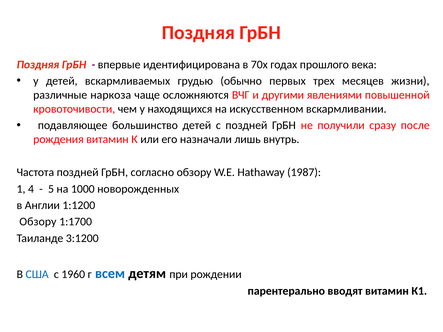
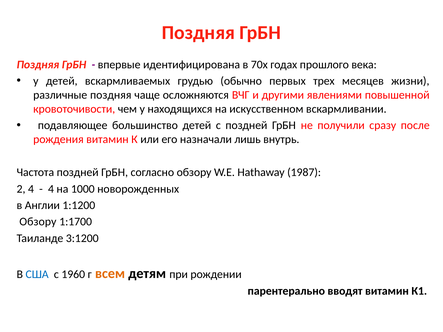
различные наркоза: наркоза -> поздняя
1: 1 -> 2
5 at (51, 189): 5 -> 4
всем colour: blue -> orange
